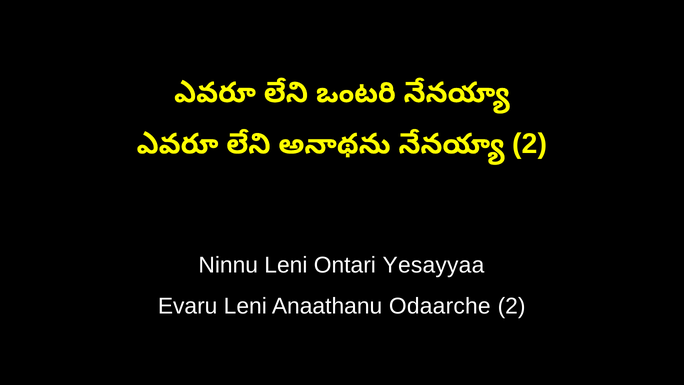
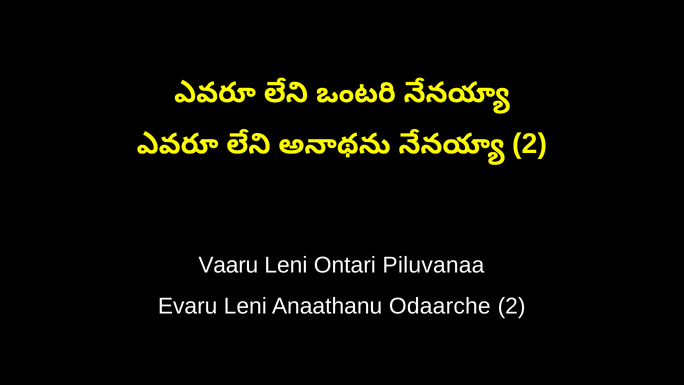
Ninnu: Ninnu -> Vaaru
Yesayyaa: Yesayyaa -> Piluvanaa
